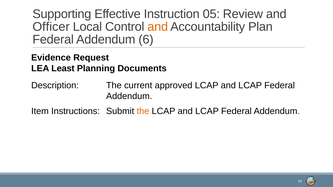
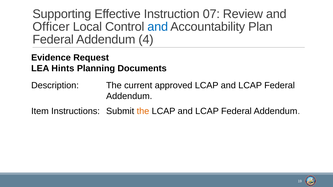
05: 05 -> 07
and at (158, 27) colour: orange -> blue
6: 6 -> 4
Least: Least -> Hints
